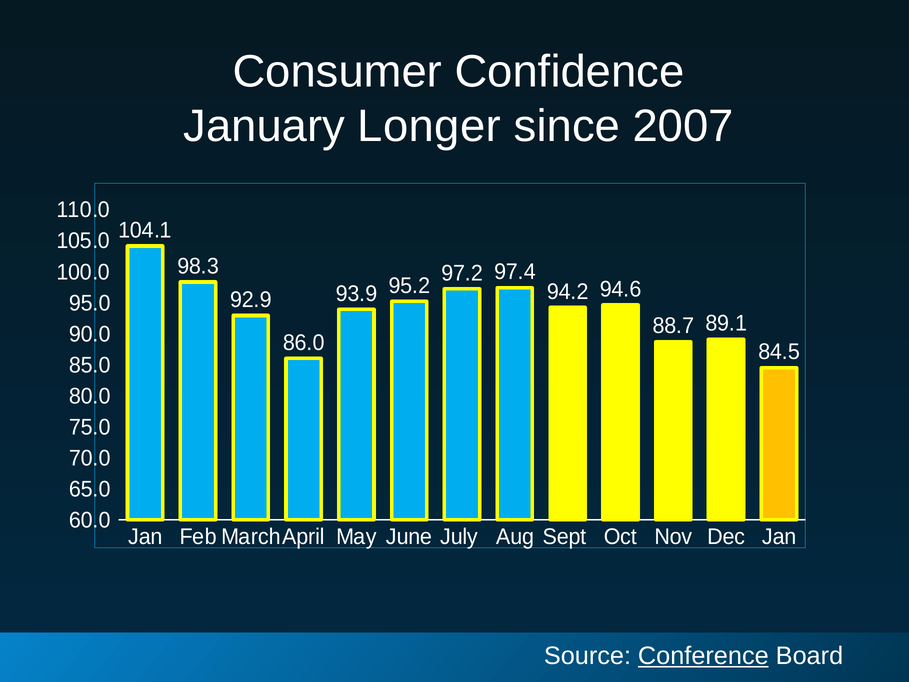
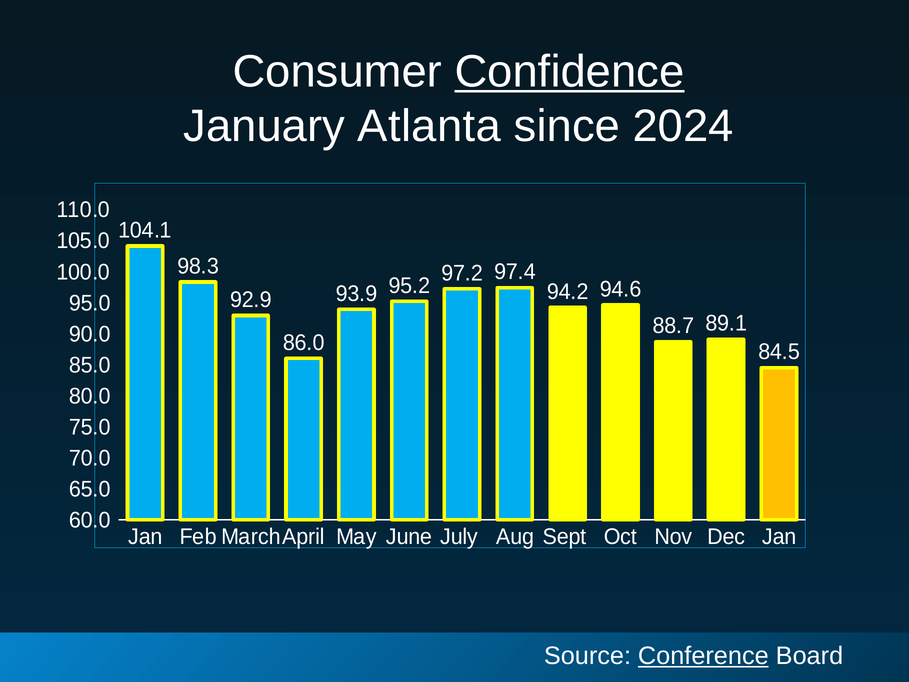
Confidence underline: none -> present
Longer: Longer -> Atlanta
2007: 2007 -> 2024
